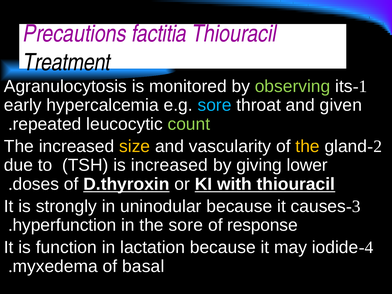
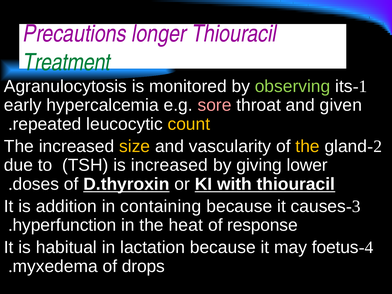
factitia: factitia -> longer
Treatment colour: black -> green
sore at (215, 105) colour: light blue -> pink
count colour: light green -> yellow
strongly: strongly -> addition
uninodular: uninodular -> containing
the sore: sore -> heat
function: function -> habitual
iodide: iodide -> foetus
basal: basal -> drops
